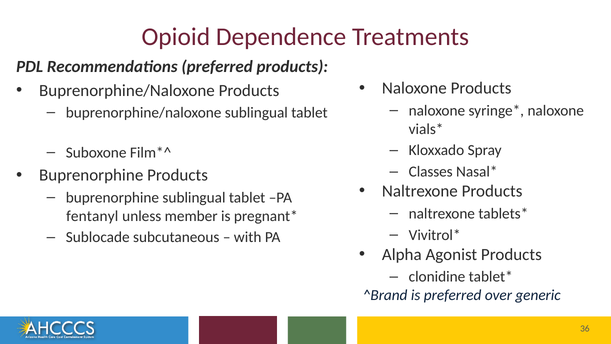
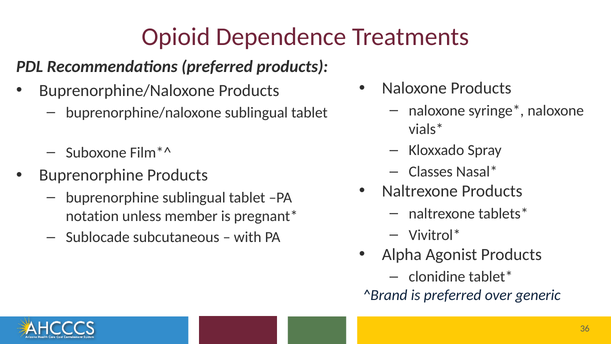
fentanyl: fentanyl -> notation
